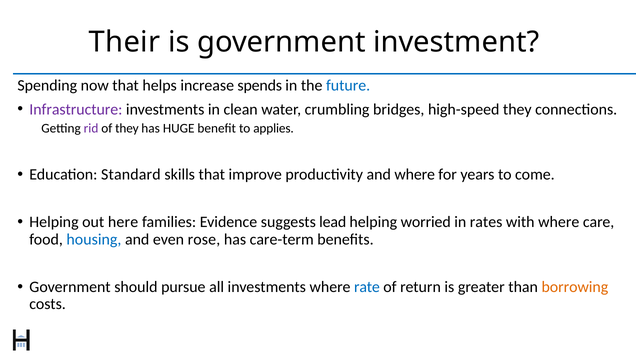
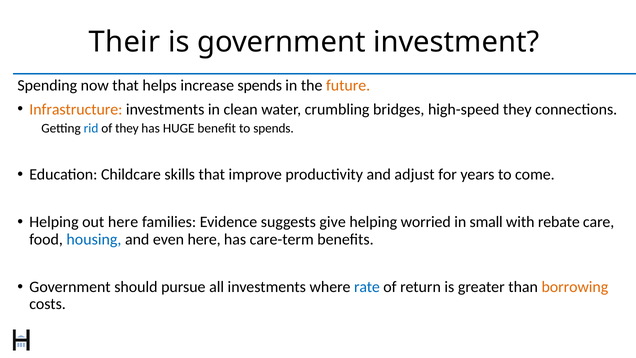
future colour: blue -> orange
Infrastructure colour: purple -> orange
rid colour: purple -> blue
to applies: applies -> spends
Standard: Standard -> Childcare
and where: where -> adjust
lead: lead -> give
rates: rates -> small
with where: where -> rebate
even rose: rose -> here
